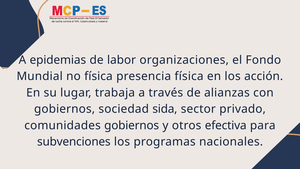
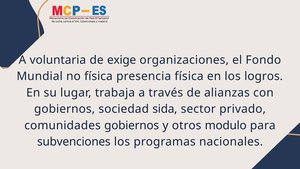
epidemias: epidemias -> voluntaria
labor: labor -> exige
acción: acción -> logros
efectiva: efectiva -> modulo
